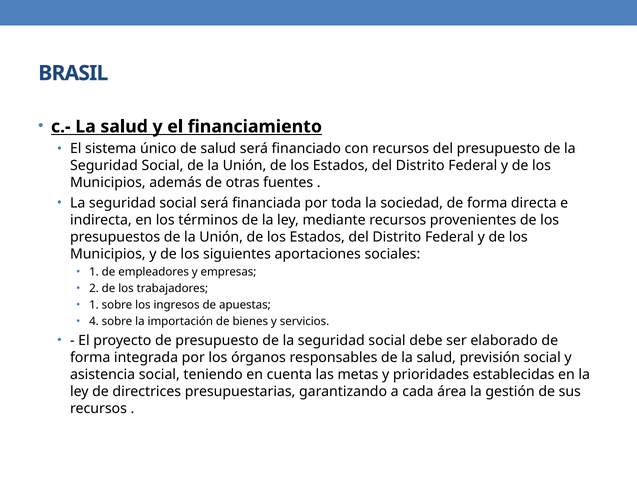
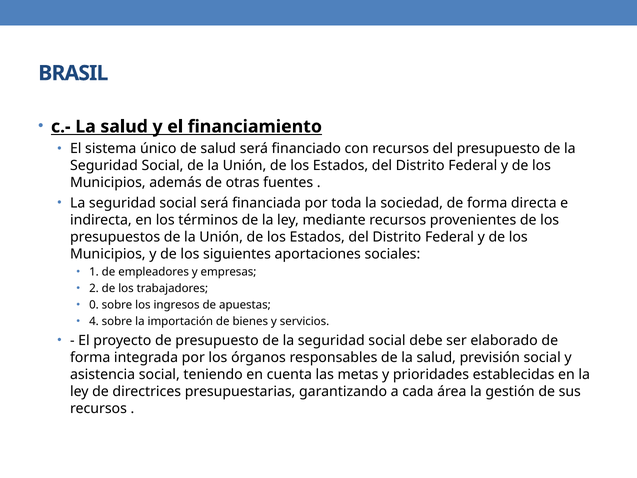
1 at (94, 305): 1 -> 0
